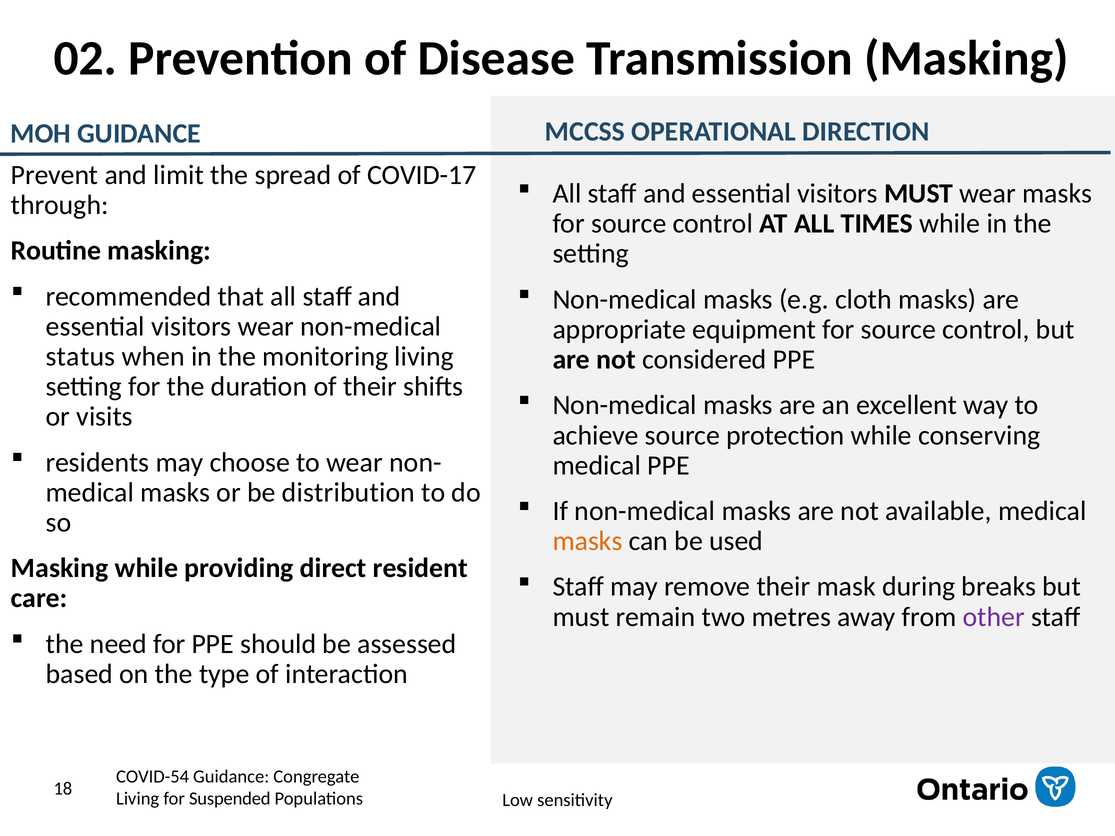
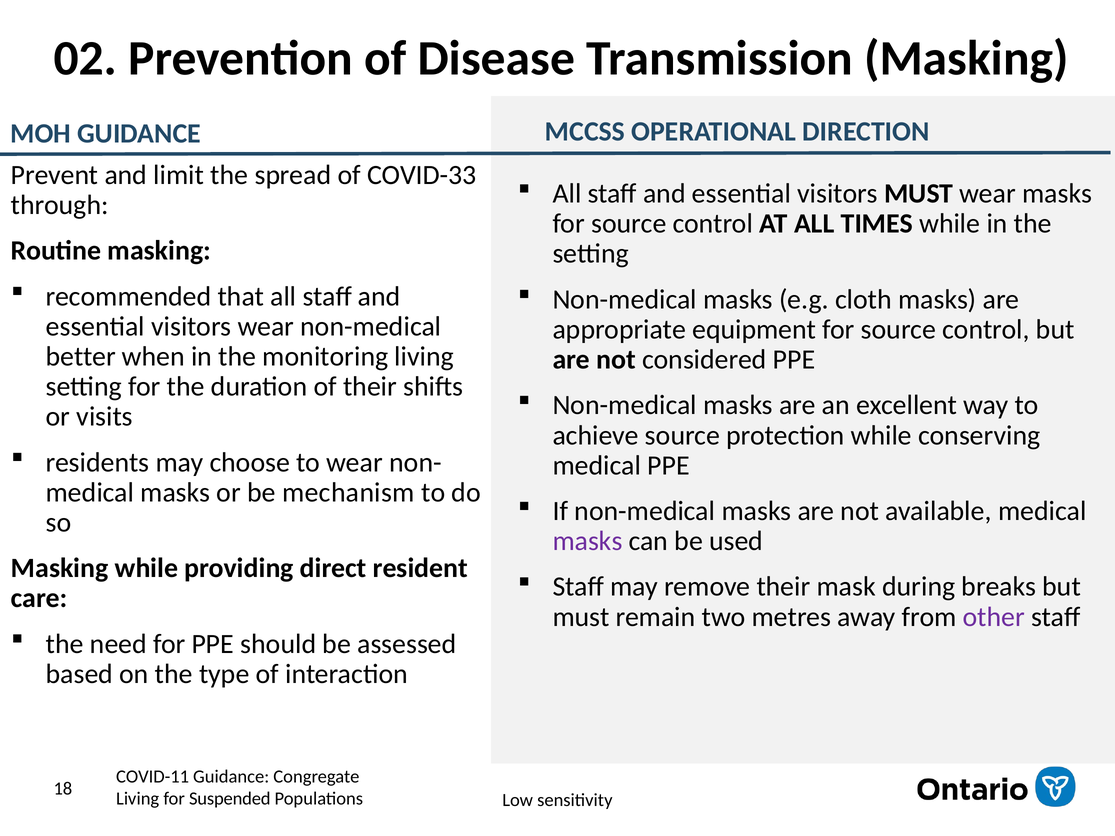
COVID-17: COVID-17 -> COVID-33
status: status -> better
distribution: distribution -> mechanism
masks at (588, 541) colour: orange -> purple
COVID-54: COVID-54 -> COVID-11
